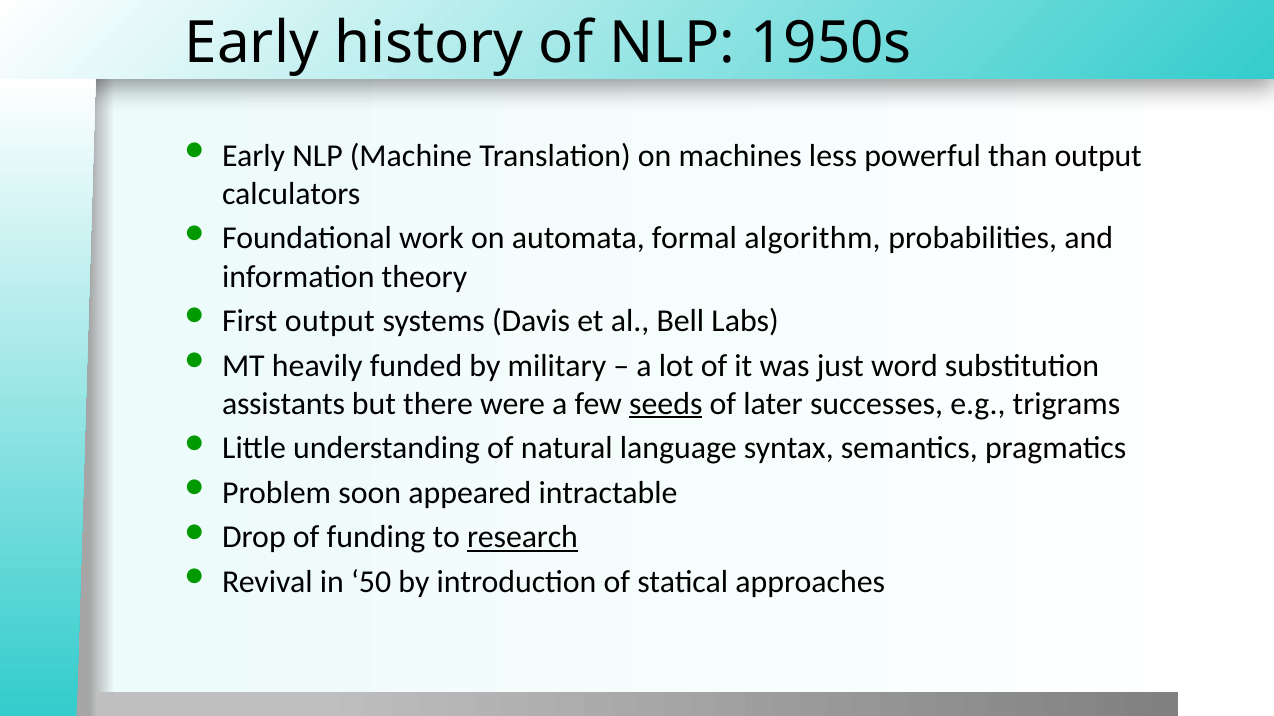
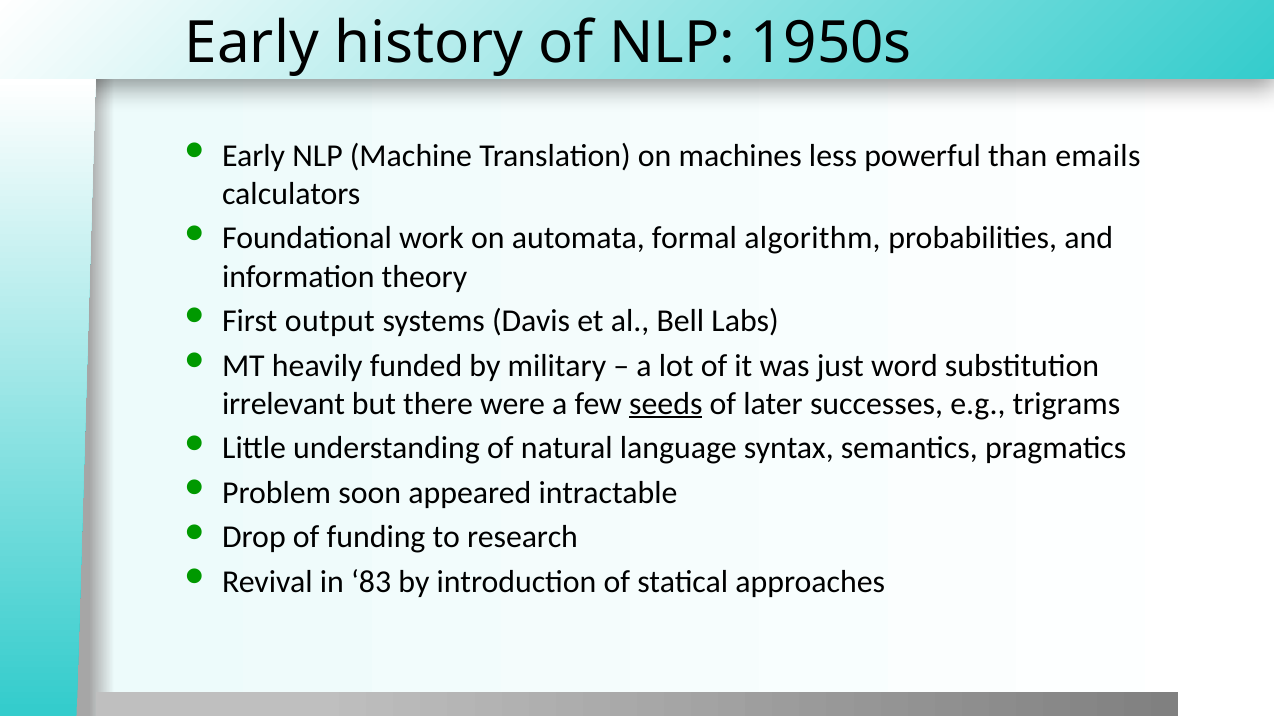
than output: output -> emails
assistants: assistants -> irrelevant
research underline: present -> none
50: 50 -> 83
